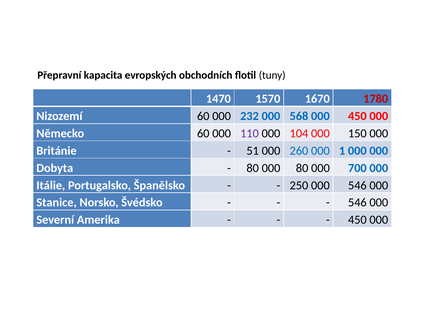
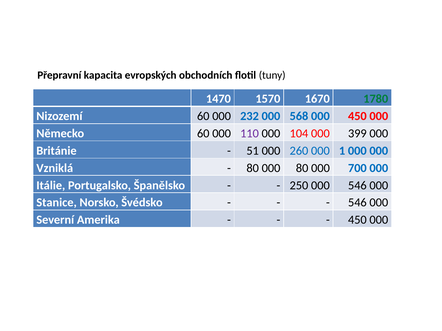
1780 colour: red -> green
150: 150 -> 399
Dobyta: Dobyta -> Vzniklá
